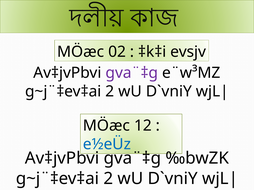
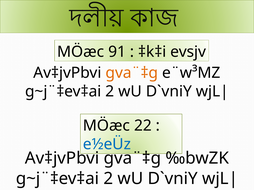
02: 02 -> 91
gva¨‡g at (132, 73) colour: purple -> orange
12: 12 -> 22
